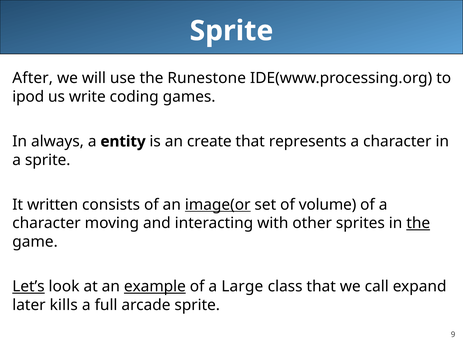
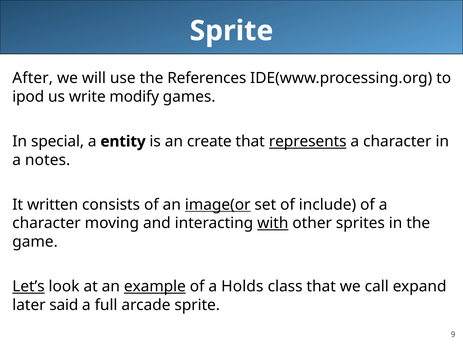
Runestone: Runestone -> References
coding: coding -> modify
always: always -> special
represents underline: none -> present
a sprite: sprite -> notes
volume: volume -> include
with underline: none -> present
the at (418, 223) underline: present -> none
Large: Large -> Holds
kills: kills -> said
